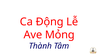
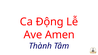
Mỏng: Mỏng -> Amen
